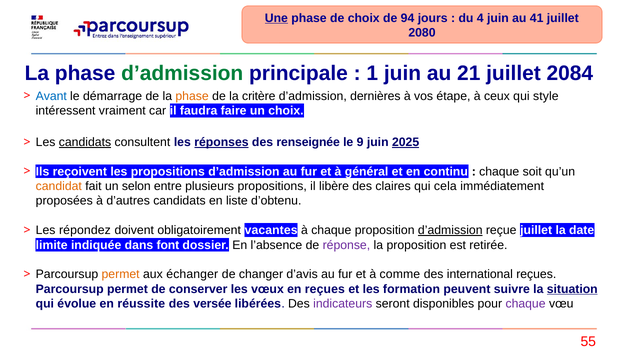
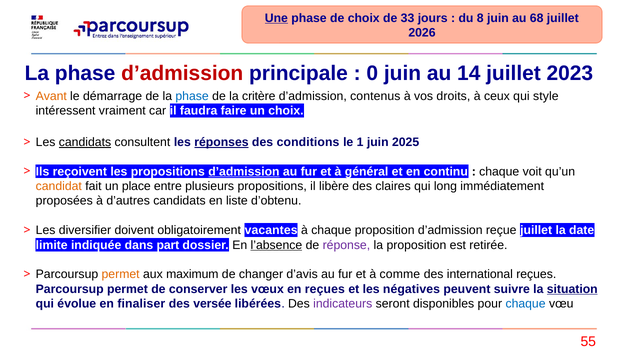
94: 94 -> 33
4: 4 -> 8
41: 41 -> 68
2080: 2080 -> 2026
d’admission at (182, 73) colour: green -> red
1: 1 -> 0
21: 21 -> 14
2084: 2084 -> 2023
Avant colour: blue -> orange
phase at (192, 96) colour: orange -> blue
dernières: dernières -> contenus
étape: étape -> droits
renseignée: renseignée -> conditions
9: 9 -> 1
2025 underline: present -> none
d’admission at (244, 171) underline: none -> present
soit: soit -> voit
selon: selon -> place
cela: cela -> long
répondez: répondez -> diversifier
d’admission at (450, 230) underline: present -> none
font: font -> part
l’absence underline: none -> present
échanger: échanger -> maximum
formation: formation -> négatives
réussite: réussite -> finaliser
chaque at (526, 303) colour: purple -> blue
